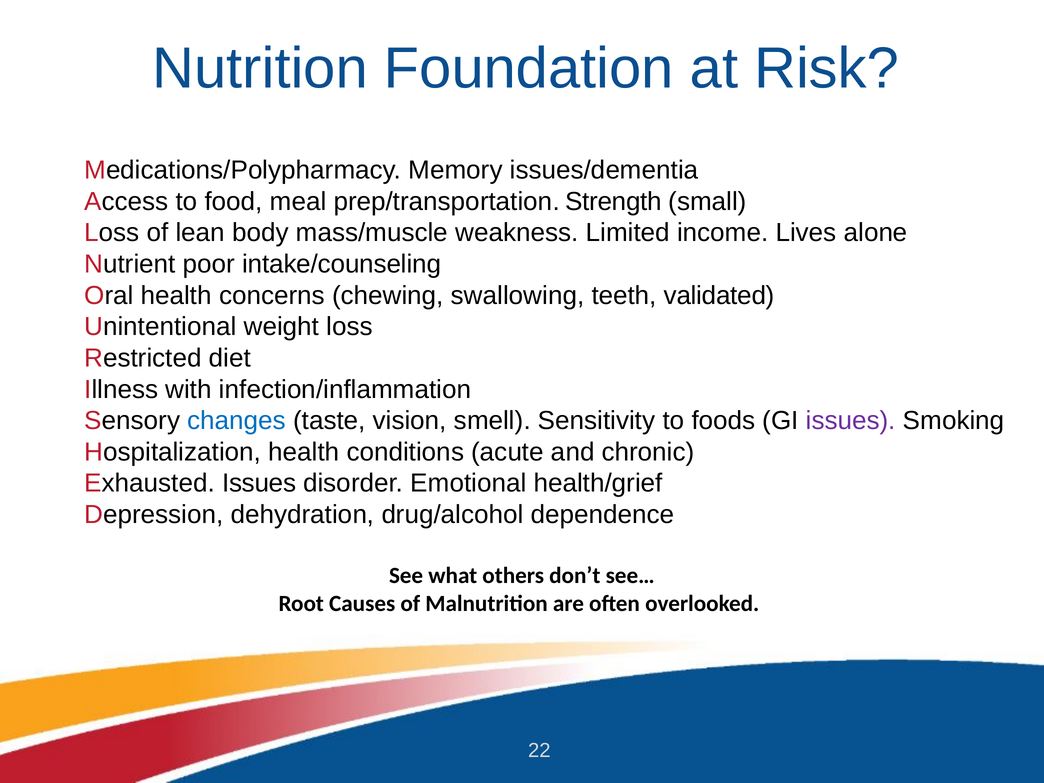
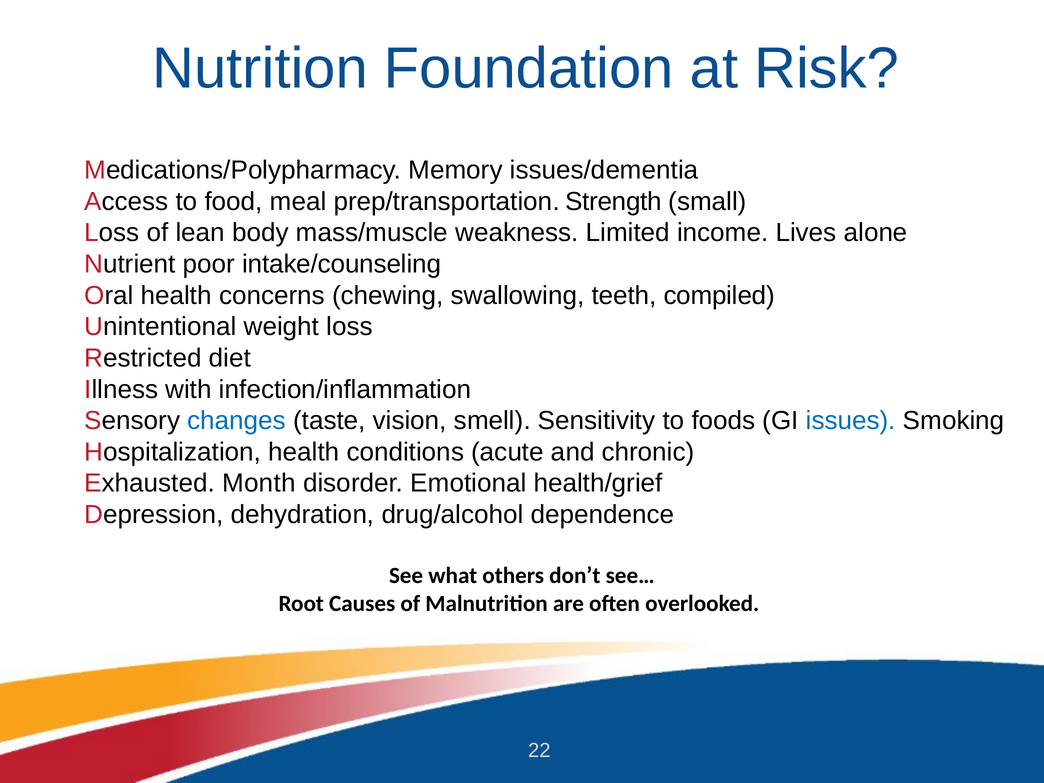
validated: validated -> compiled
issues at (851, 421) colour: purple -> blue
Exhausted Issues: Issues -> Month
